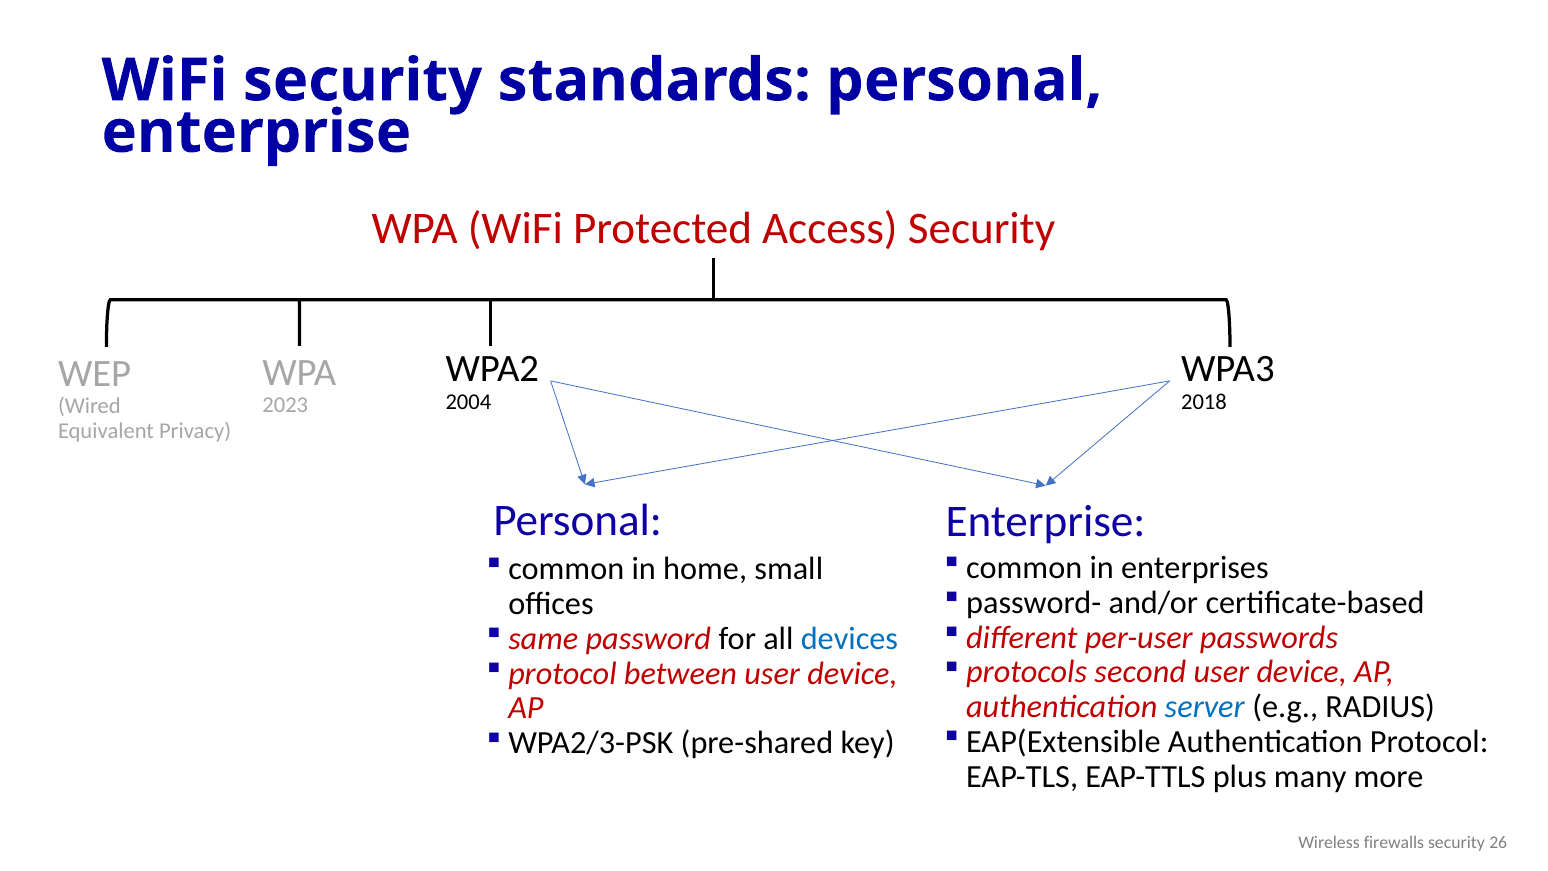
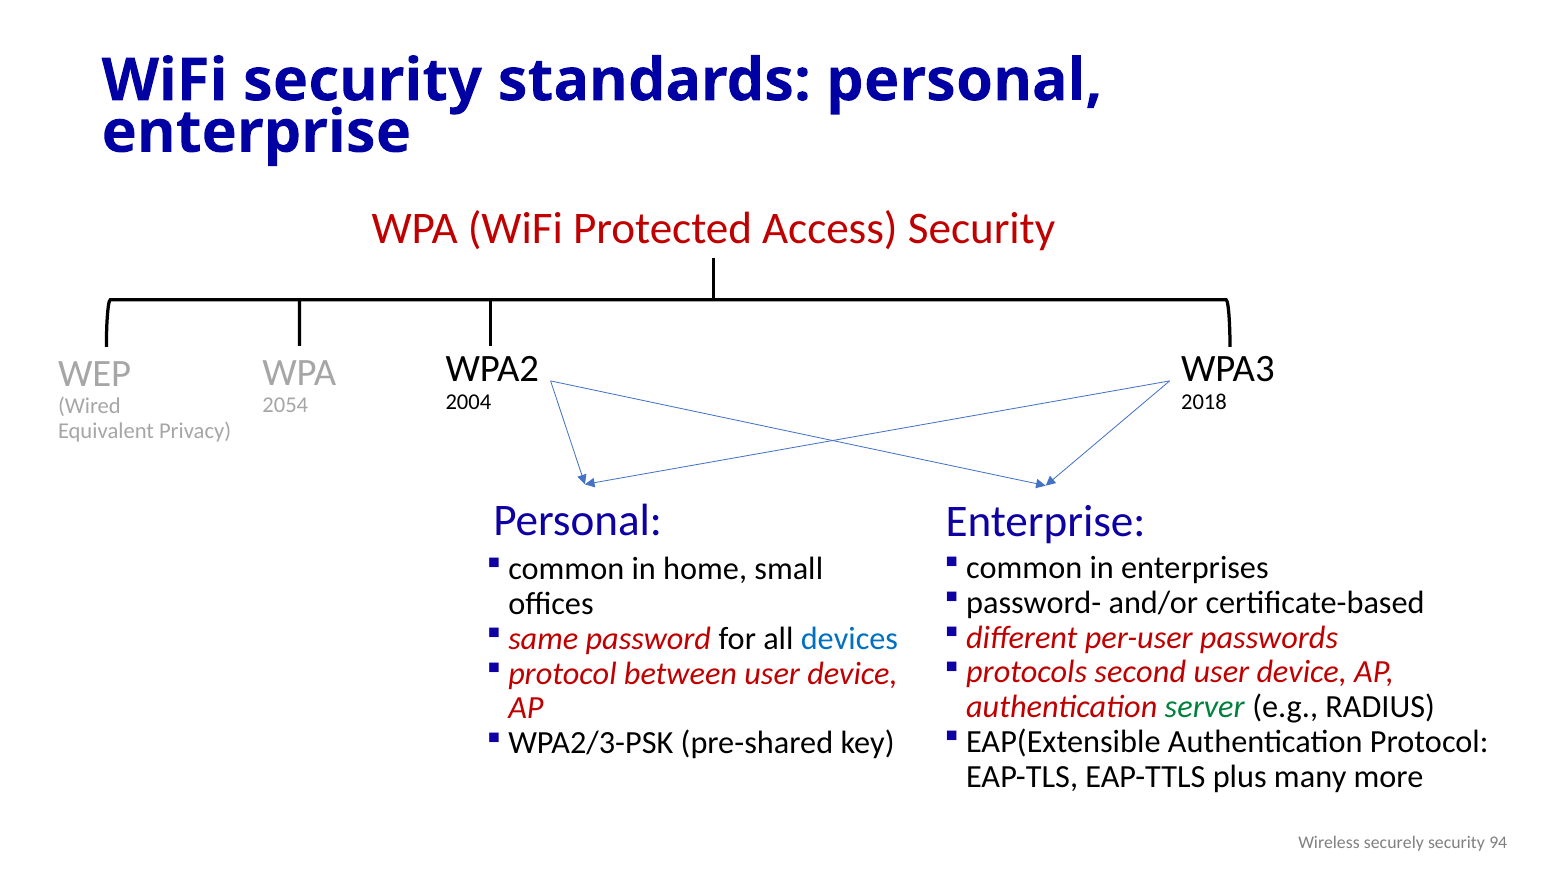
2023: 2023 -> 2054
server colour: blue -> green
firewalls: firewalls -> securely
26: 26 -> 94
